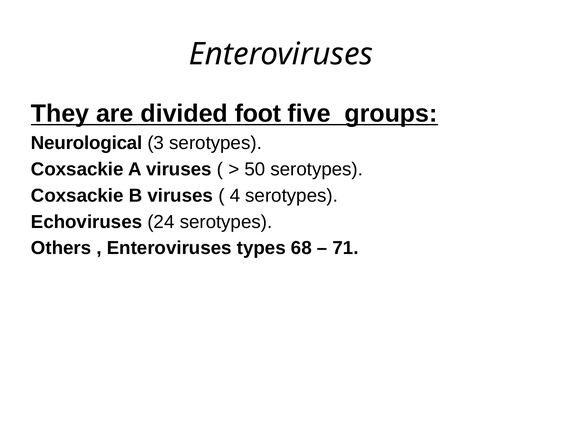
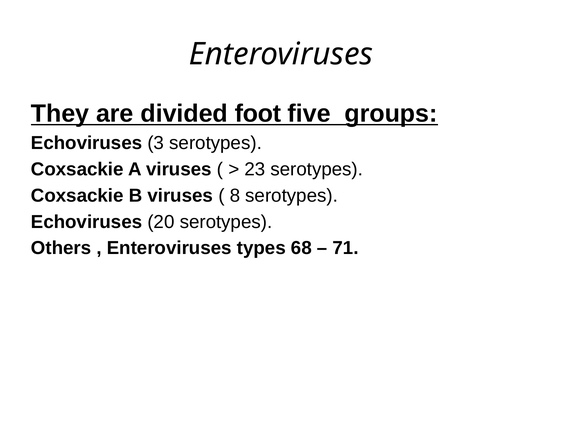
Neurological at (87, 143): Neurological -> Echoviruses
50: 50 -> 23
4: 4 -> 8
24: 24 -> 20
